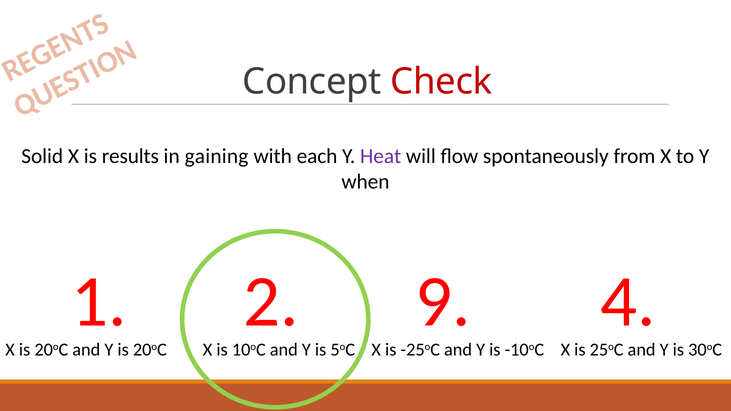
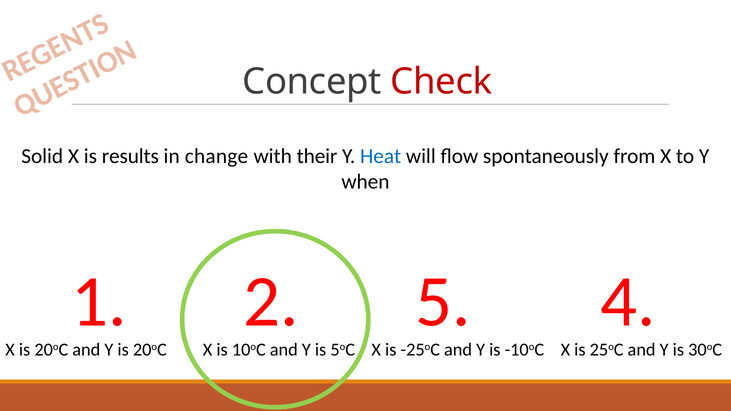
gaining: gaining -> change
each: each -> their
Heat colour: purple -> blue
9: 9 -> 5
